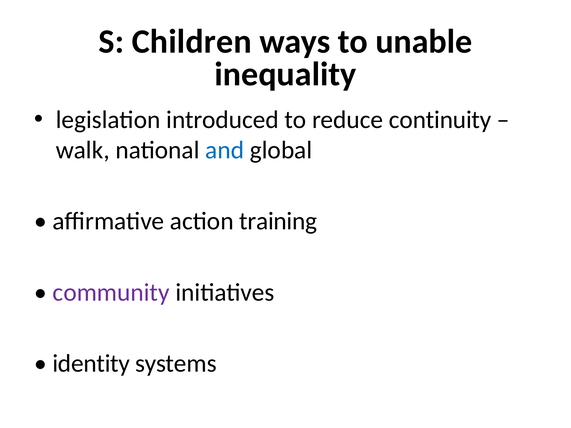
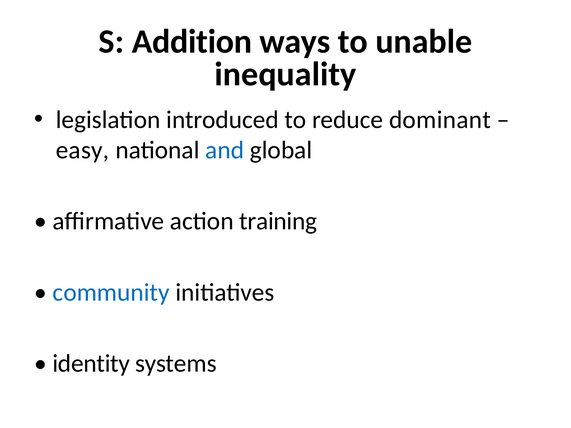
Children: Children -> Addition
continuity: continuity -> dominant
walk: walk -> easy
community colour: purple -> blue
